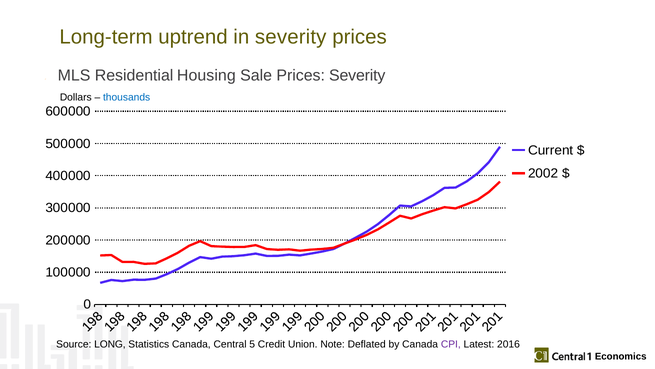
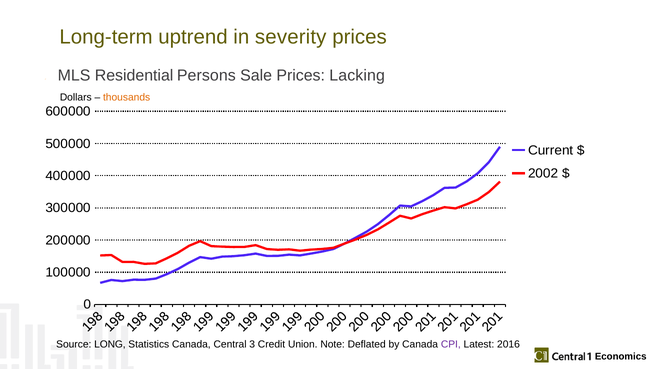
Housing: Housing -> Persons
Prices Severity: Severity -> Lacking
thousands colour: blue -> orange
5: 5 -> 3
